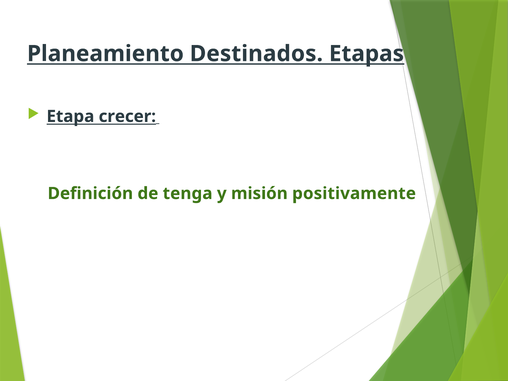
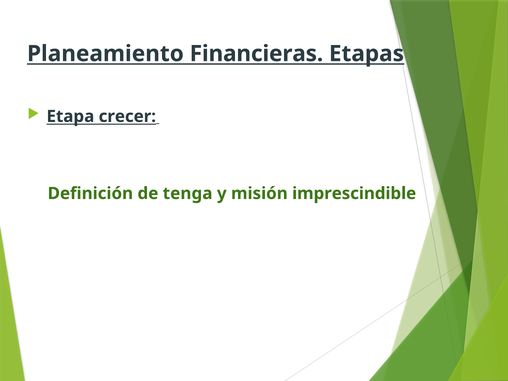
Destinados: Destinados -> Financieras
positivamente: positivamente -> imprescindible
